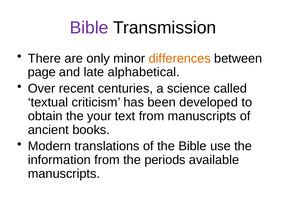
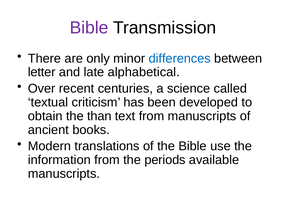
differences colour: orange -> blue
page: page -> letter
your: your -> than
